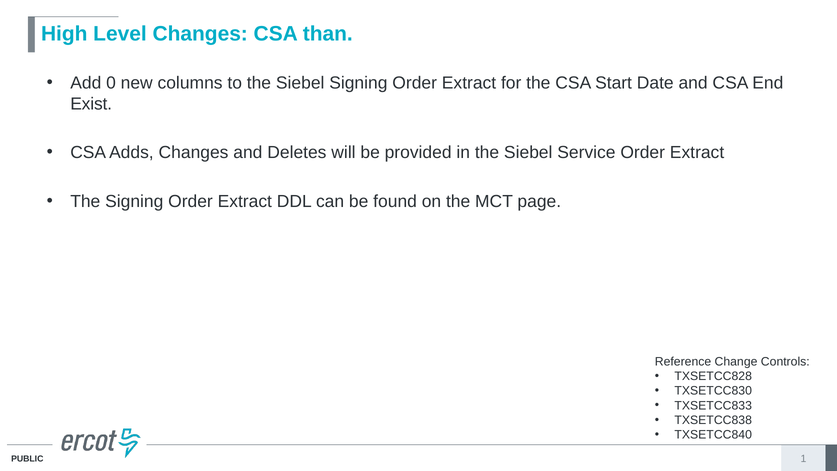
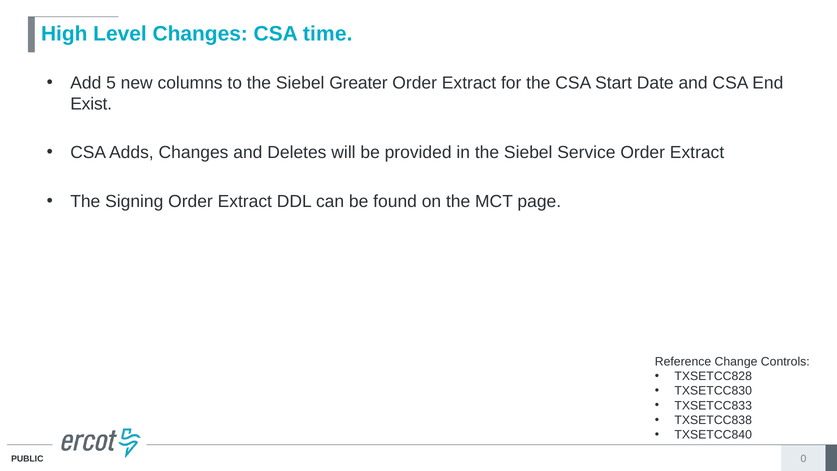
than: than -> time
0: 0 -> 5
Siebel Signing: Signing -> Greater
1: 1 -> 0
